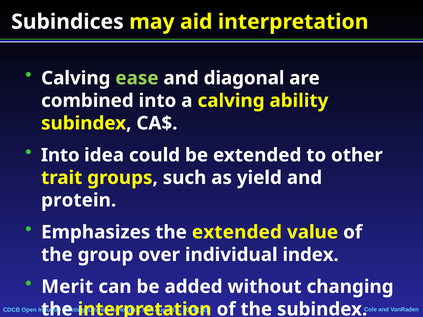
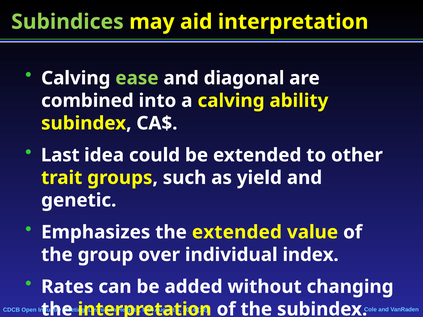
Subindices colour: white -> light green
Into at (60, 155): Into -> Last
protein: protein -> genetic
Merit: Merit -> Rates
